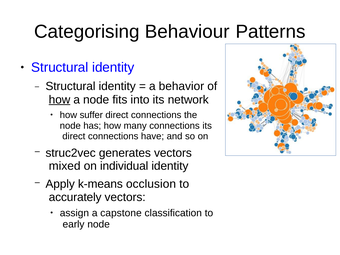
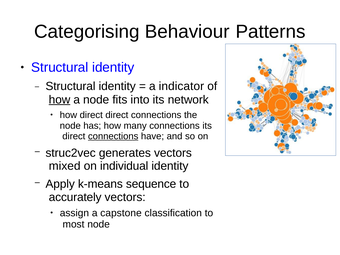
behavior: behavior -> indicator
how suffer: suffer -> direct
connections at (113, 136) underline: none -> present
occlusion: occlusion -> sequence
early: early -> most
